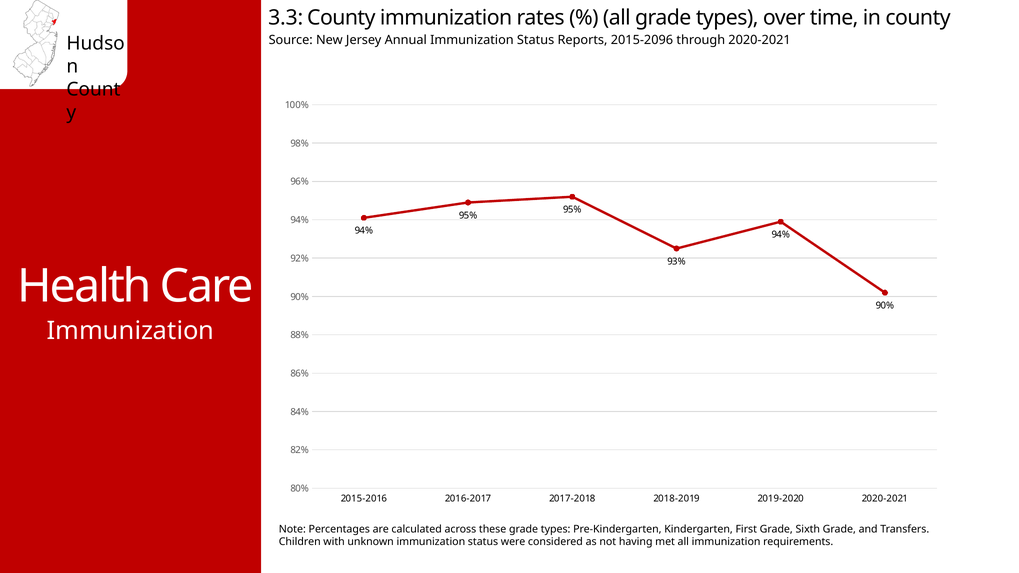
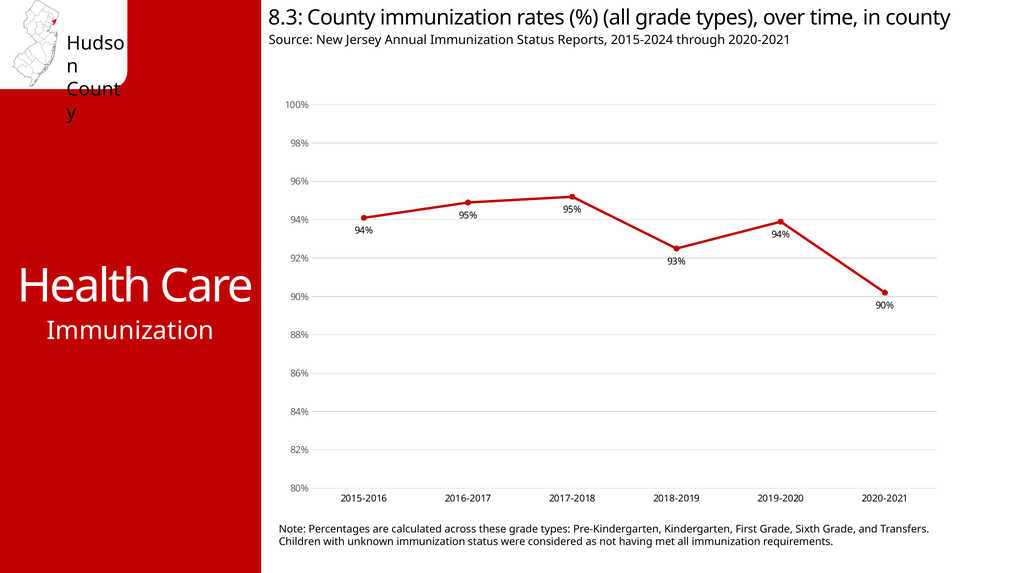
3.3: 3.3 -> 8.3
2015-2096: 2015-2096 -> 2015-2024
